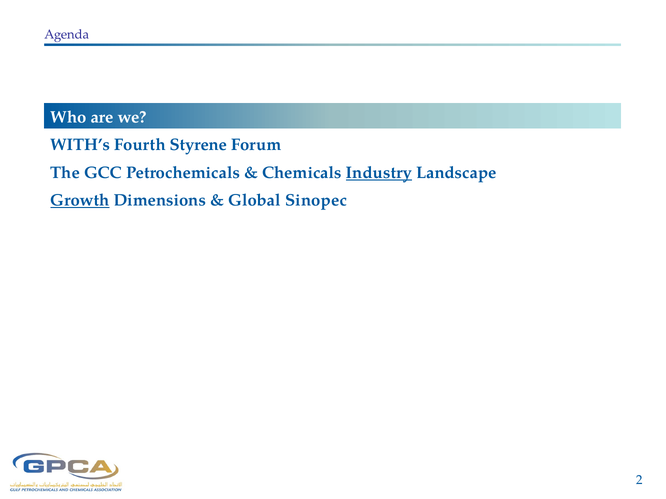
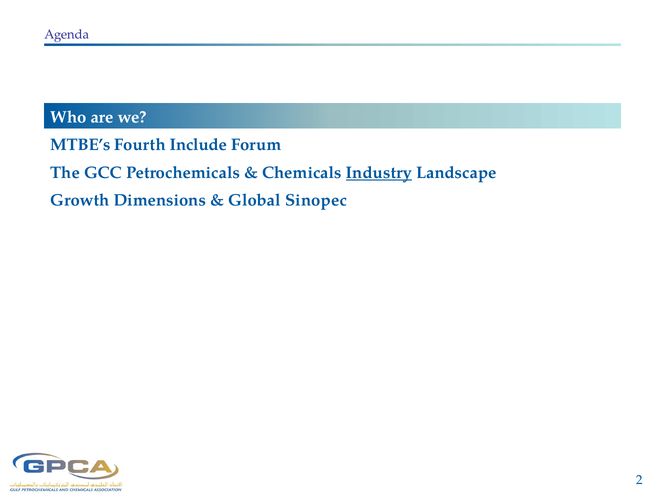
WITH’s: WITH’s -> MTBE’s
Styrene: Styrene -> Include
Growth underline: present -> none
